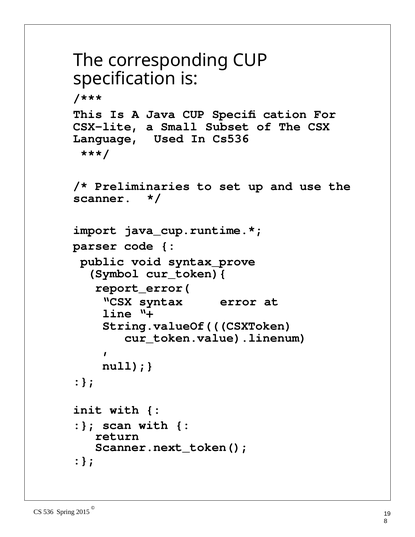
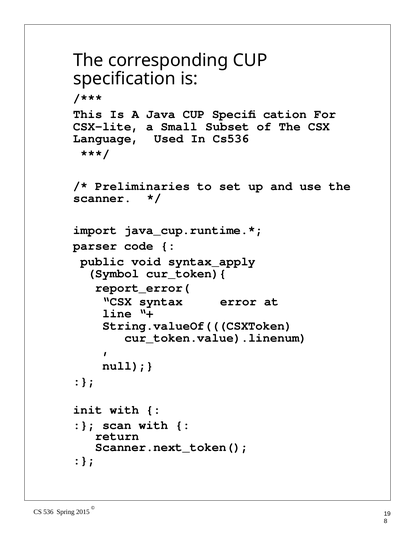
syntax_prove: syntax_prove -> syntax_apply
